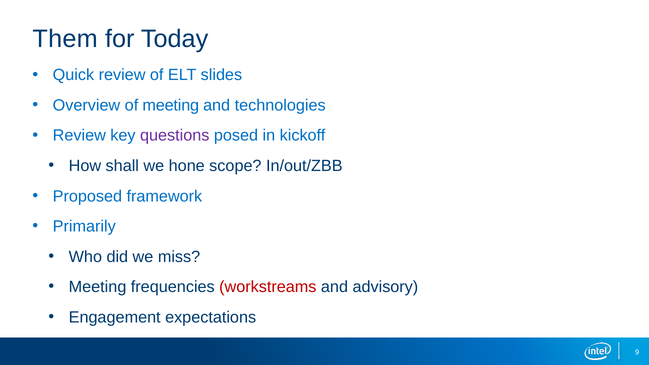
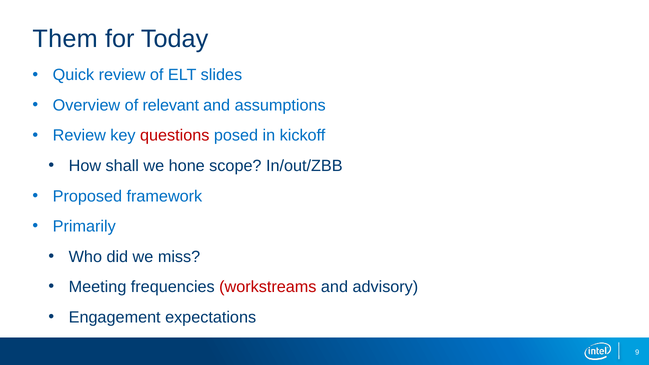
of meeting: meeting -> relevant
technologies: technologies -> assumptions
questions colour: purple -> red
